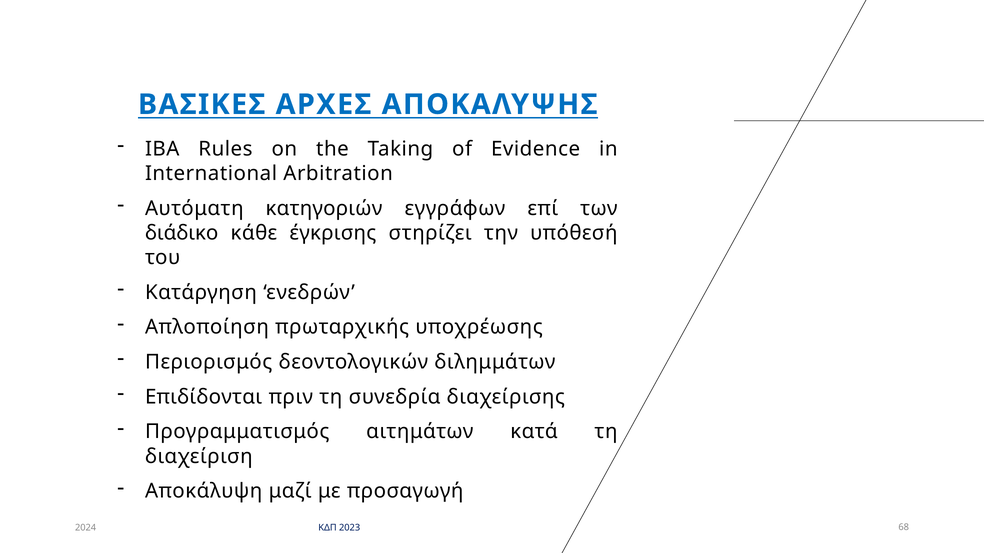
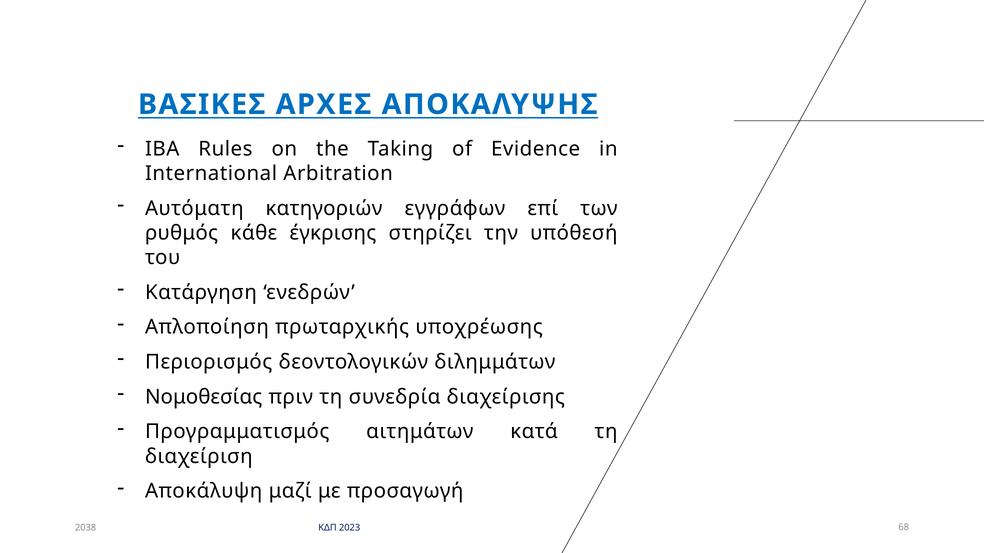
διάδικο: διάδικο -> ρυθμός
Επιδίδονται: Επιδίδονται -> Νομοθεσίας
2024: 2024 -> 2038
